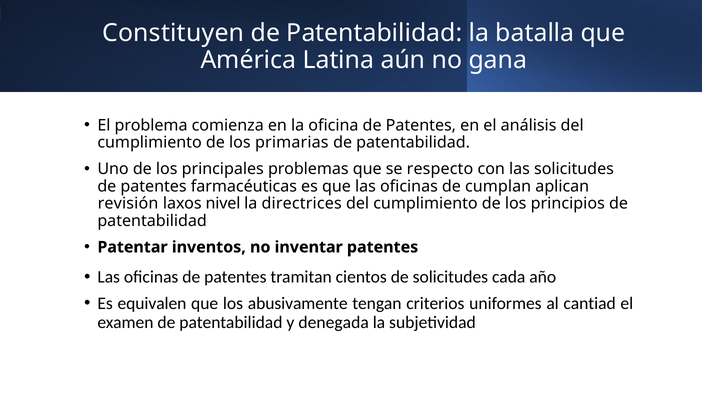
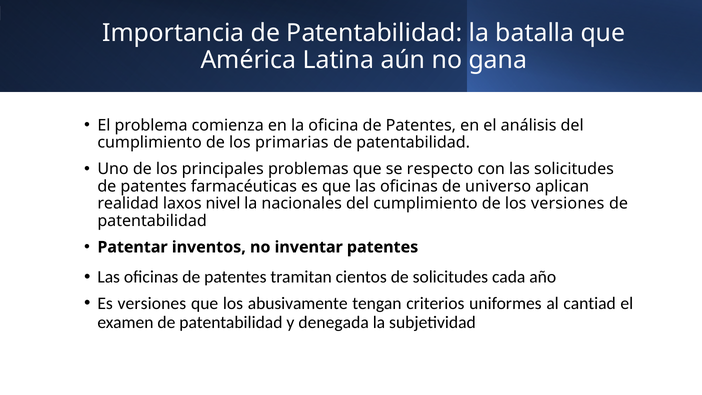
Constituyen: Constituyen -> Importancia
cumplan: cumplan -> universo
revisión: revisión -> realidad
directrices: directrices -> nacionales
los principios: principios -> versiones
Es equivalen: equivalen -> versiones
